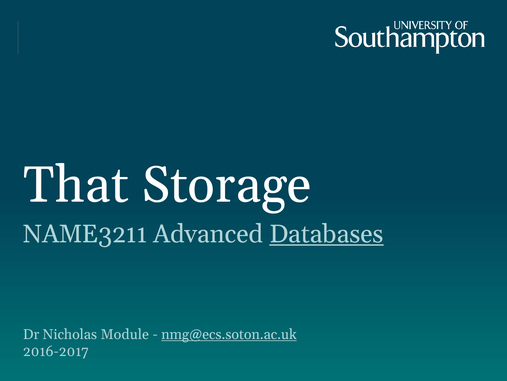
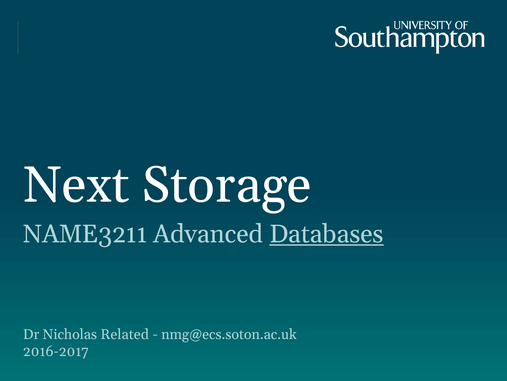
That: That -> Next
Module: Module -> Related
nmg@ecs.soton.ac.uk underline: present -> none
